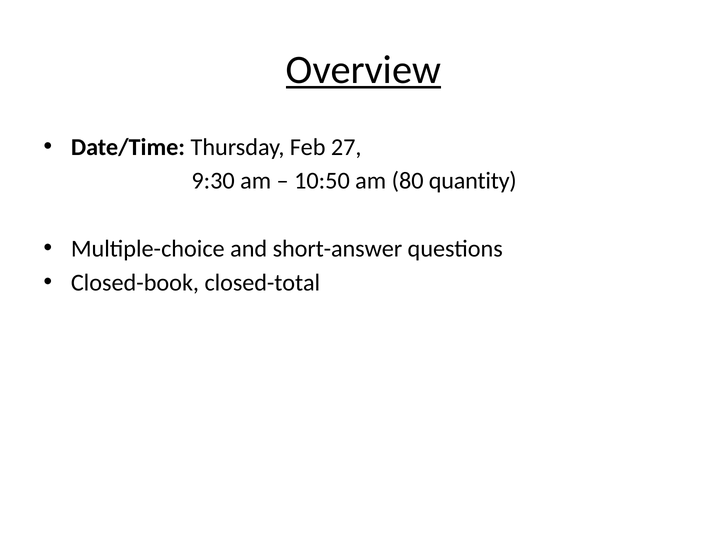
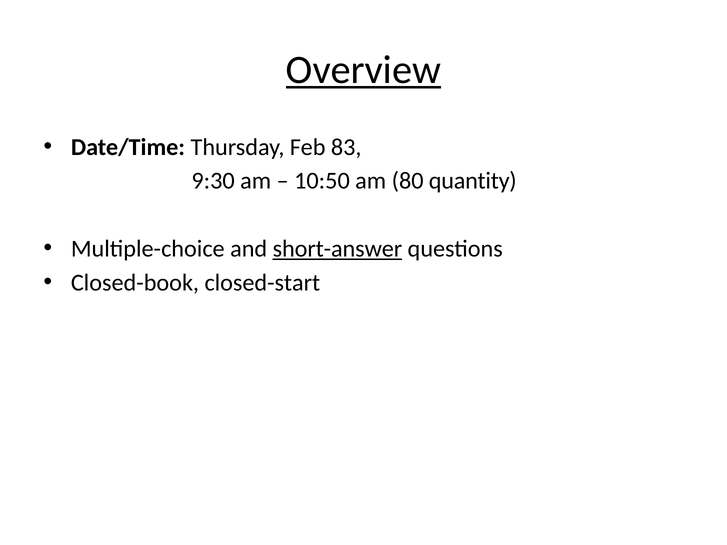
27: 27 -> 83
short-answer underline: none -> present
closed-total: closed-total -> closed-start
